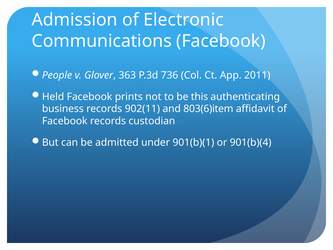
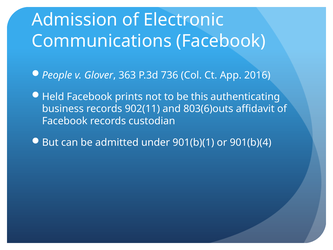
2011: 2011 -> 2016
803(6)item: 803(6)item -> 803(6)outs
